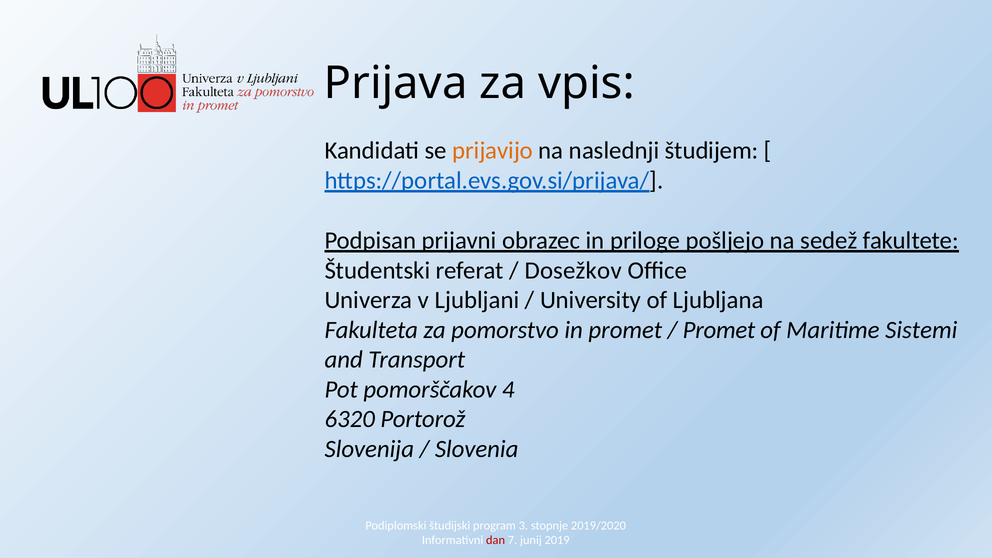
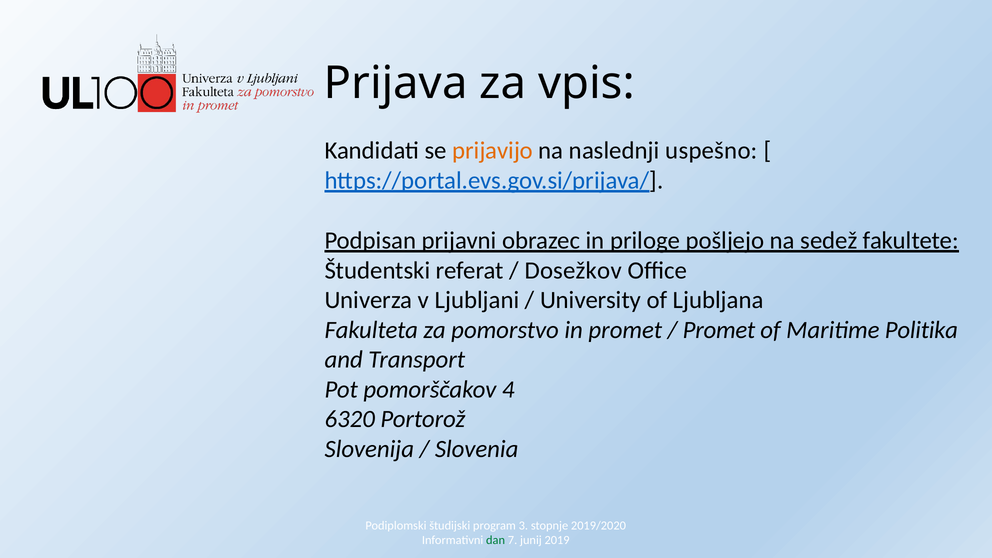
študijem: študijem -> uspešno
Sistemi: Sistemi -> Politika
dan colour: red -> green
